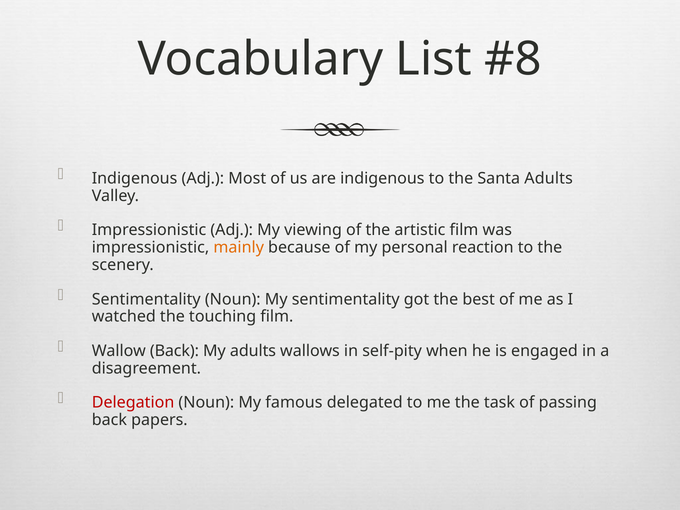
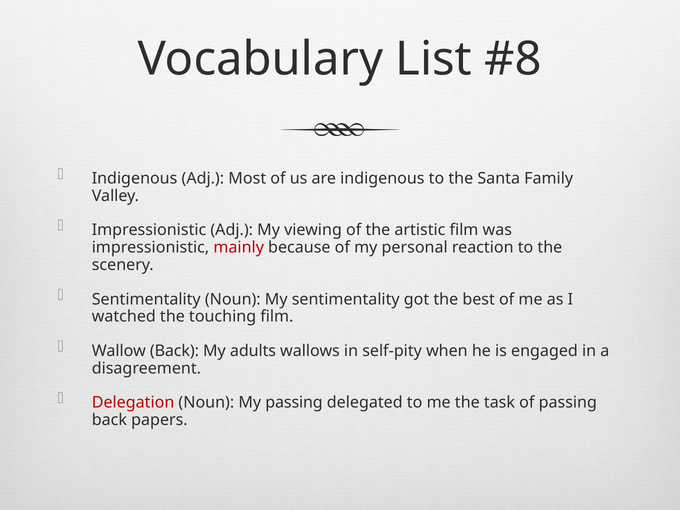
Santa Adults: Adults -> Family
mainly colour: orange -> red
My famous: famous -> passing
